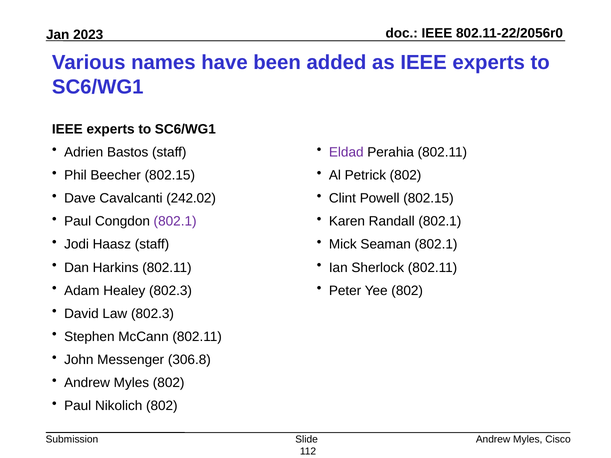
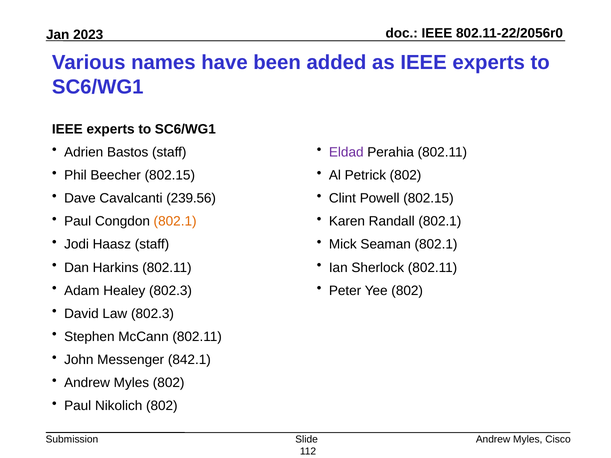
242.02: 242.02 -> 239.56
802.1 at (175, 222) colour: purple -> orange
306.8: 306.8 -> 842.1
